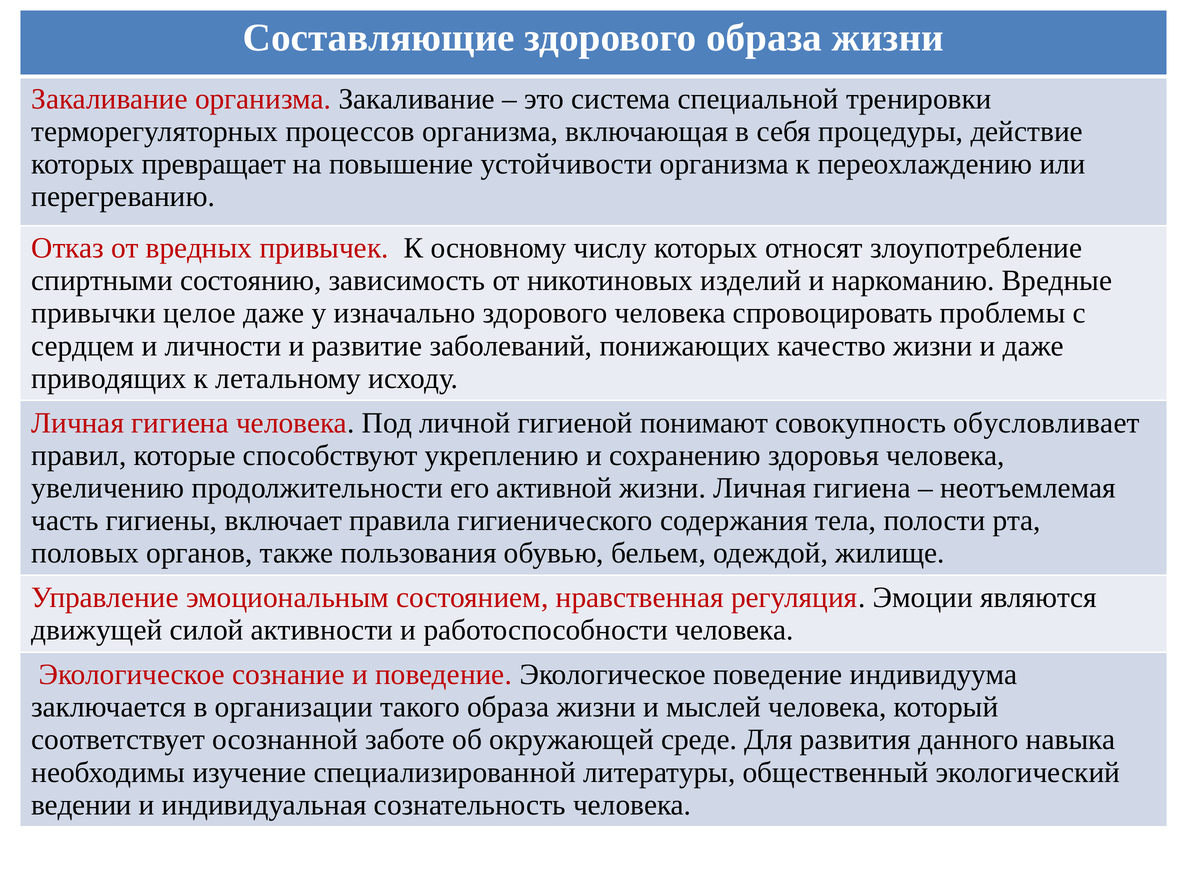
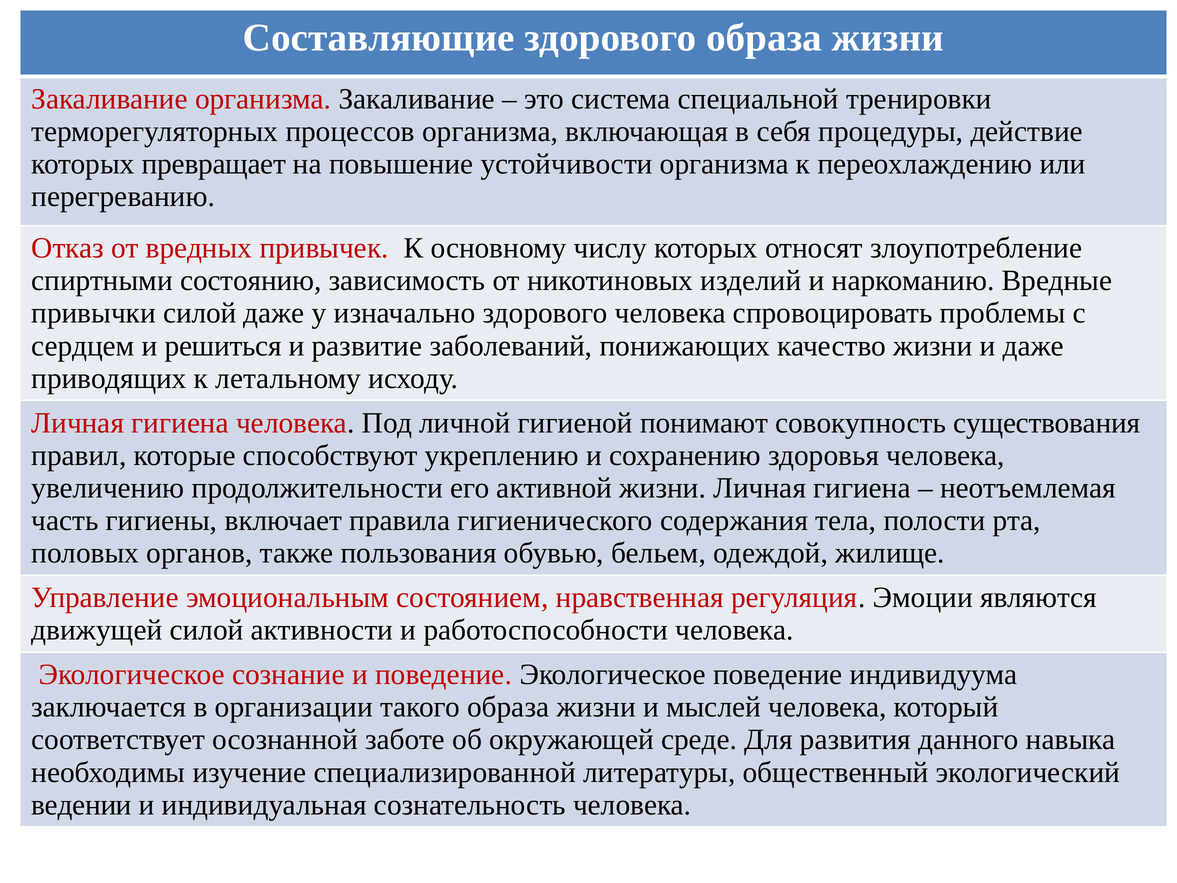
привычки целое: целое -> силой
личности: личности -> решиться
обусловливает: обусловливает -> существования
